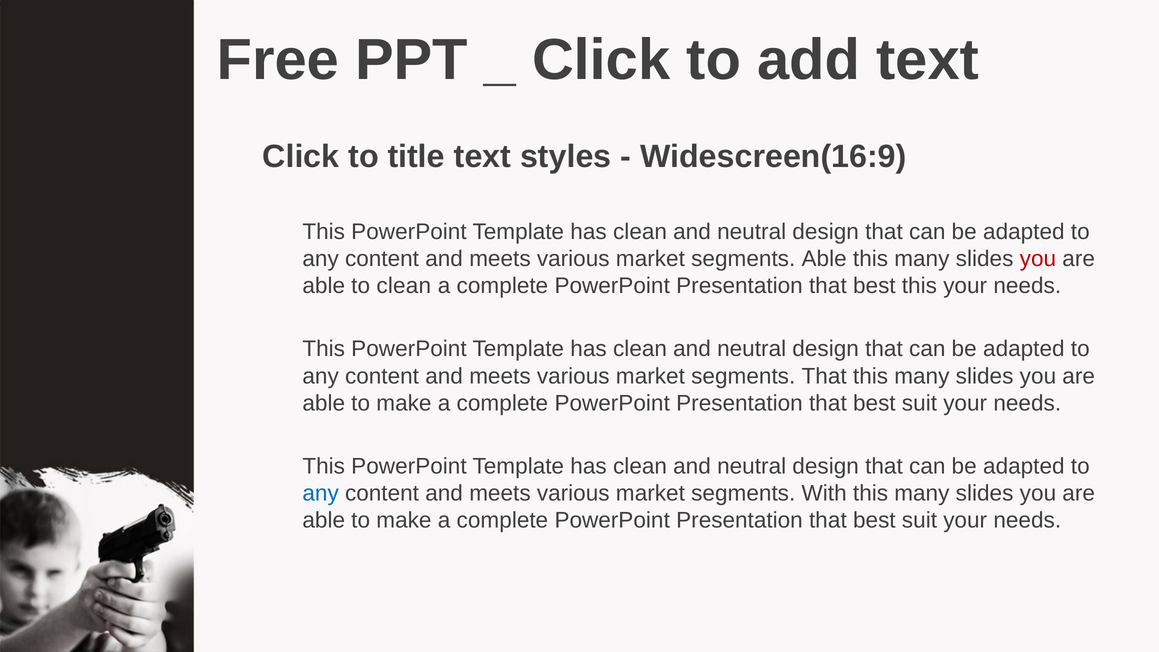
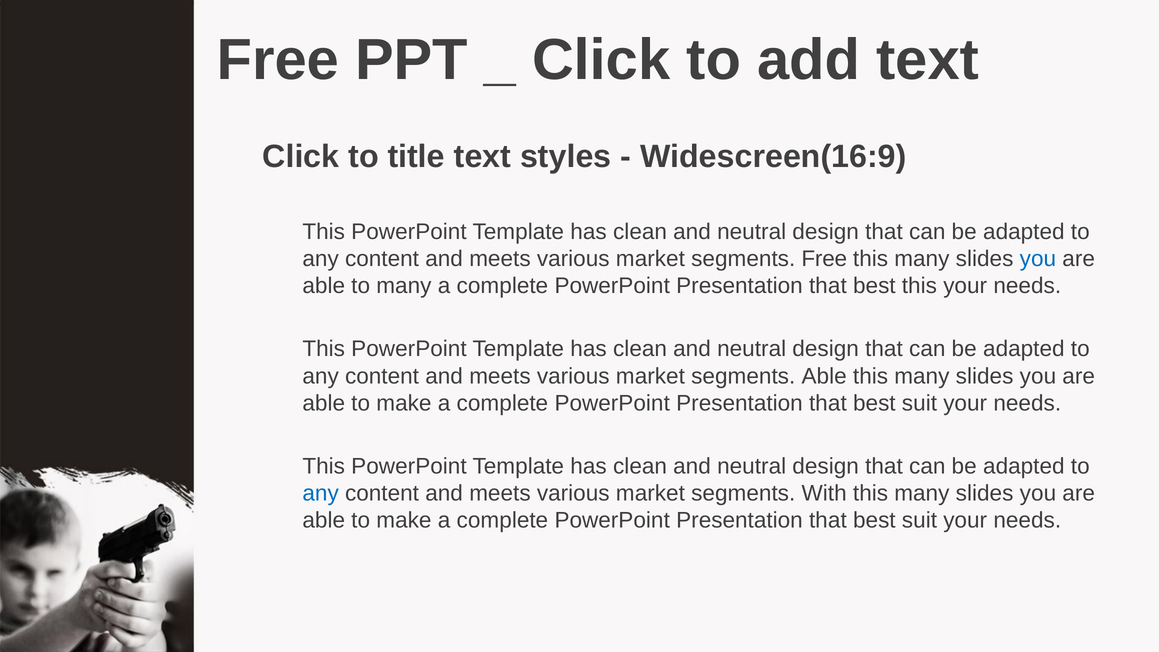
segments Able: Able -> Free
you at (1038, 259) colour: red -> blue
to clean: clean -> many
segments That: That -> Able
